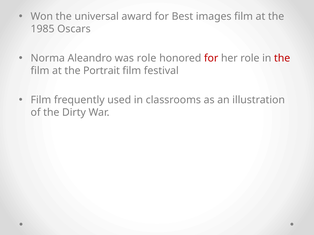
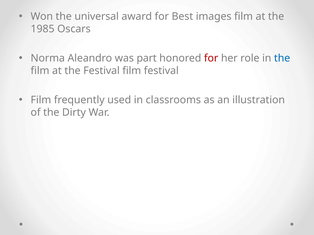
was role: role -> part
the at (282, 58) colour: red -> blue
the Portrait: Portrait -> Festival
